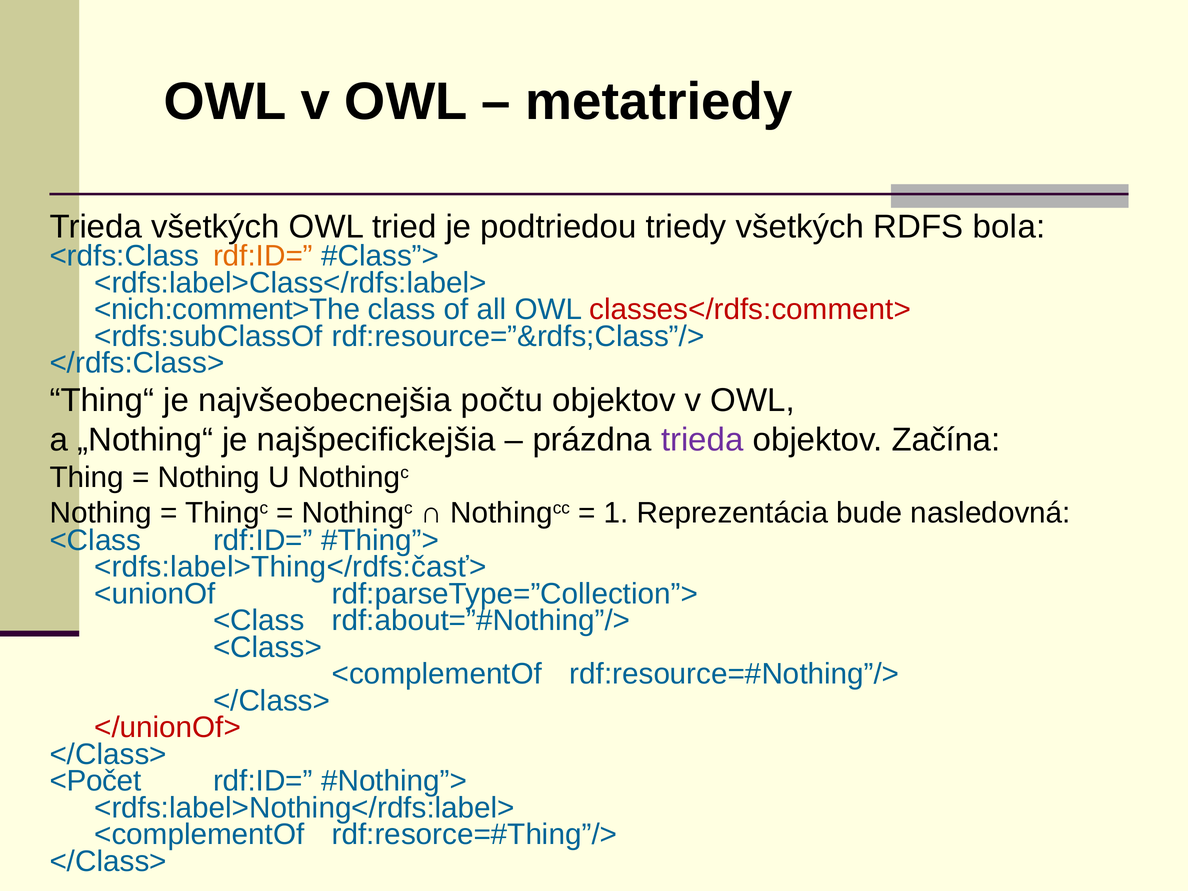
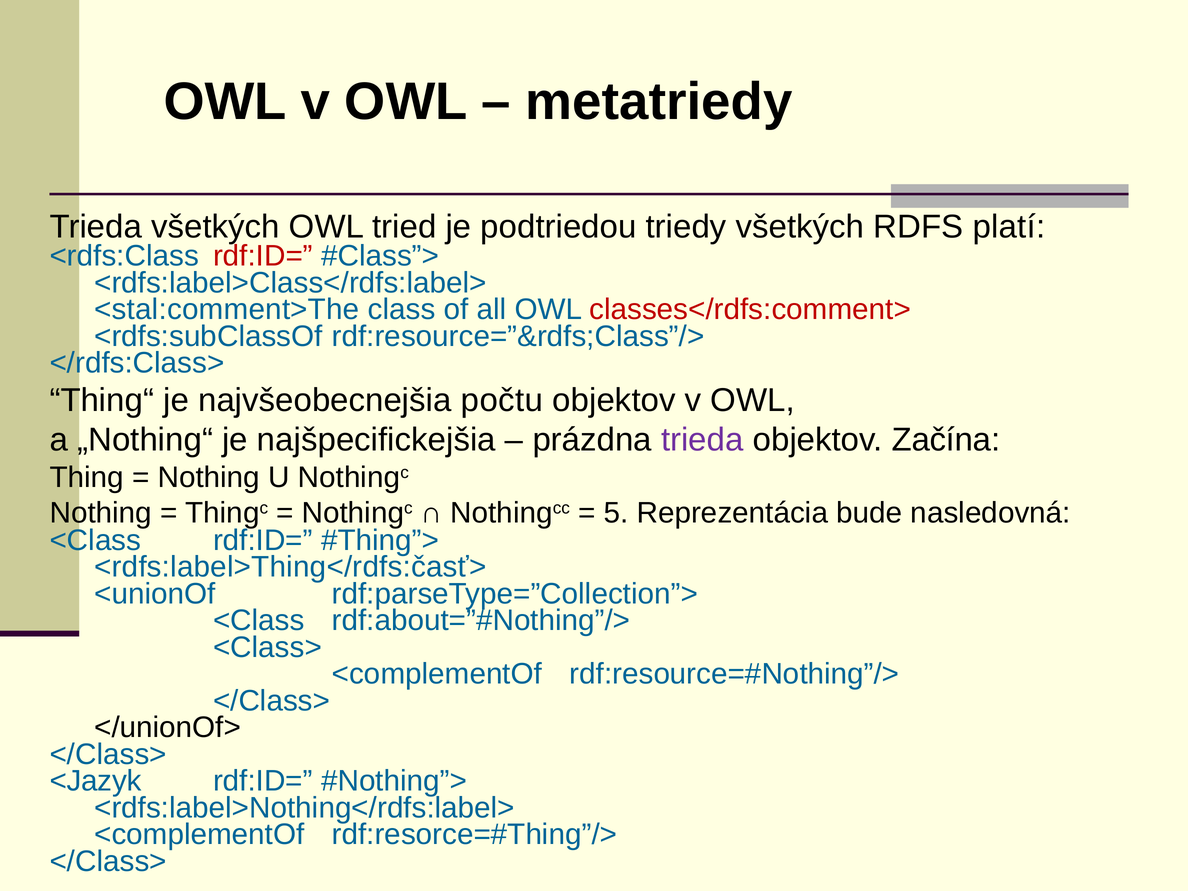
bola: bola -> platí
rdf:ID= at (263, 256) colour: orange -> red
<nich:comment>The: <nich:comment>The -> <stal:comment>The
1: 1 -> 5
</unionOf> colour: red -> black
<Počet: <Počet -> <Jazyk
